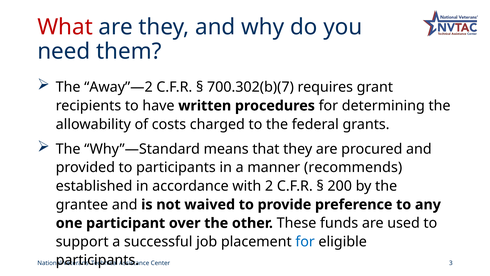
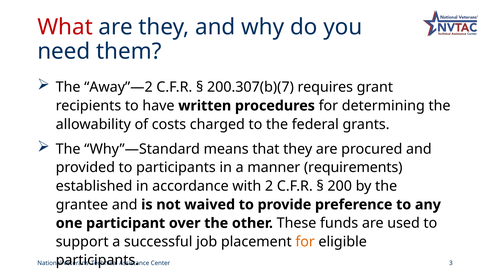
700.302(b)(7: 700.302(b)(7 -> 200.307(b)(7
recommends: recommends -> requirements
for at (305, 241) colour: blue -> orange
